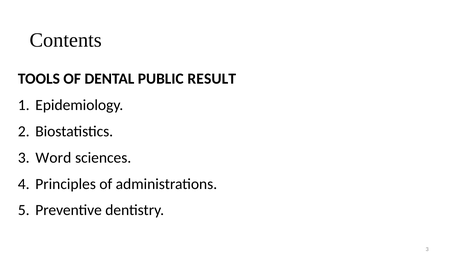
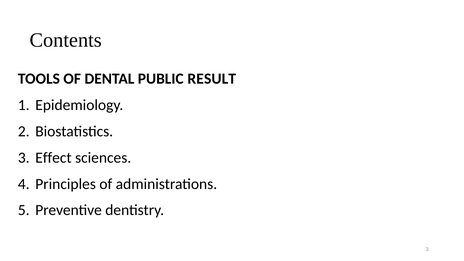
Word: Word -> Effect
